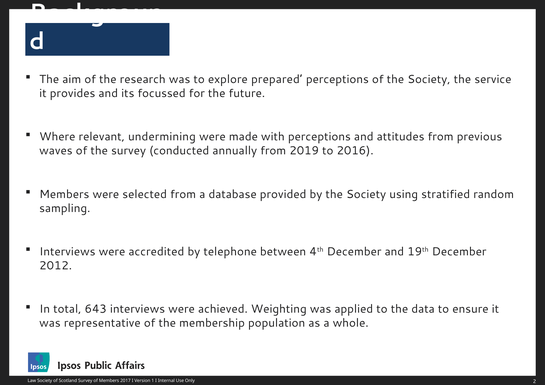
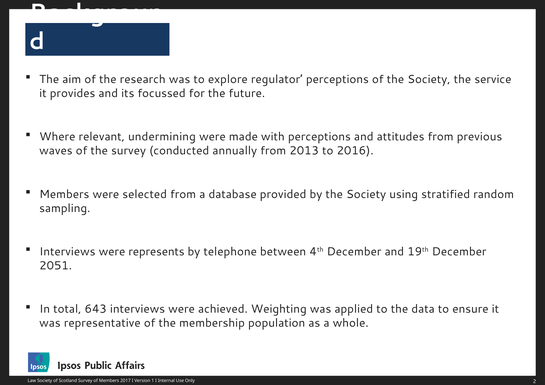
prepared: prepared -> regulator
2019: 2019 -> 2013
accredited: accredited -> represents
2012: 2012 -> 2051
